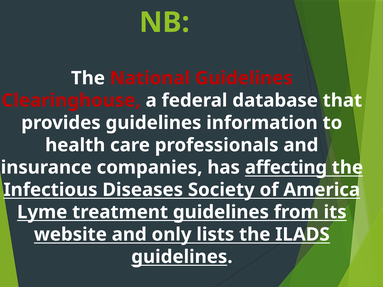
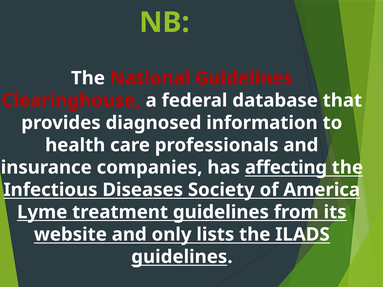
provides guidelines: guidelines -> diagnosed
